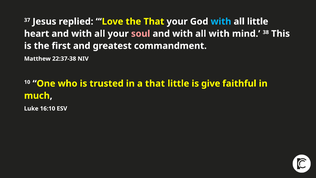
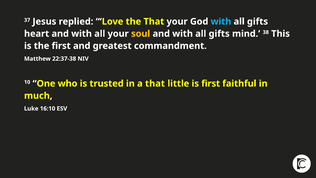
little at (258, 22): little -> gifts
soul colour: pink -> yellow
and with all with: with -> gifts
is give: give -> first
